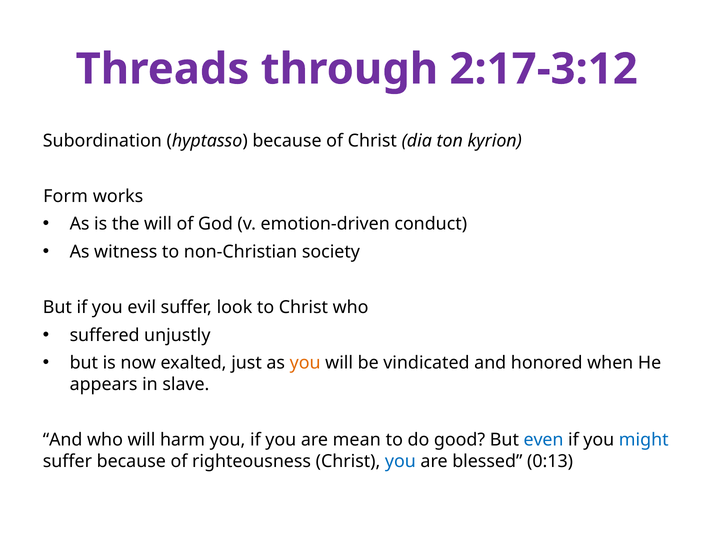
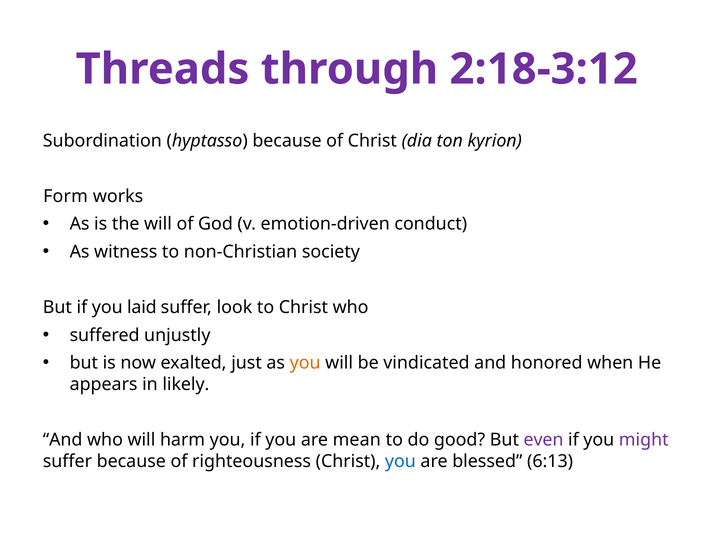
2:17-3:12: 2:17-3:12 -> 2:18-3:12
evil: evil -> laid
slave: slave -> likely
even colour: blue -> purple
might colour: blue -> purple
0:13: 0:13 -> 6:13
